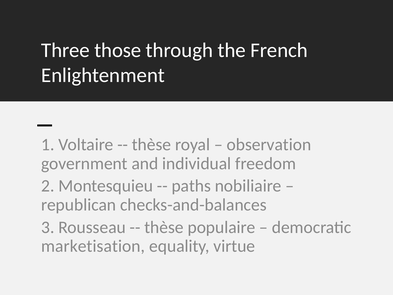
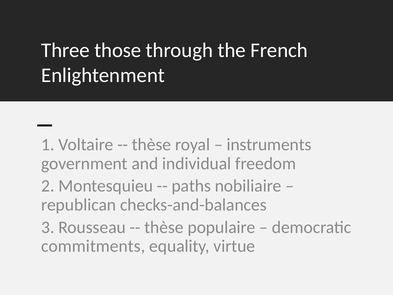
observation: observation -> instruments
marketisation: marketisation -> commitments
